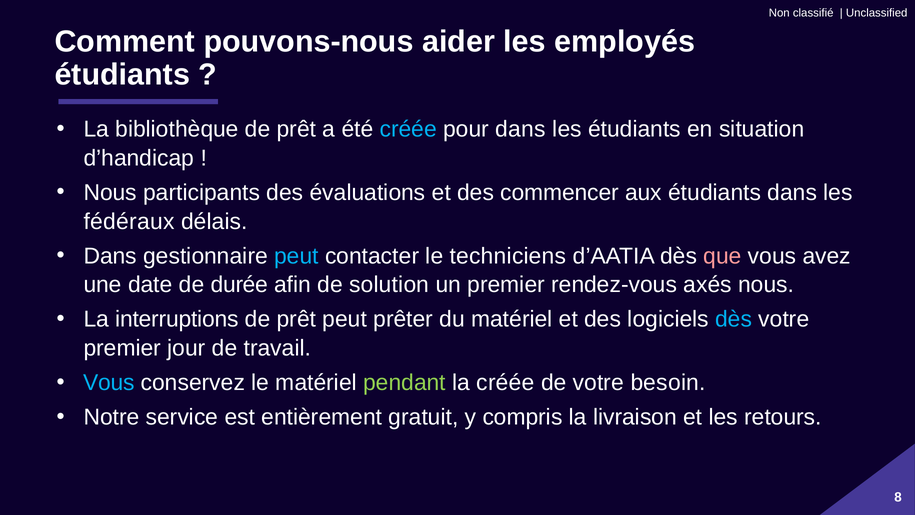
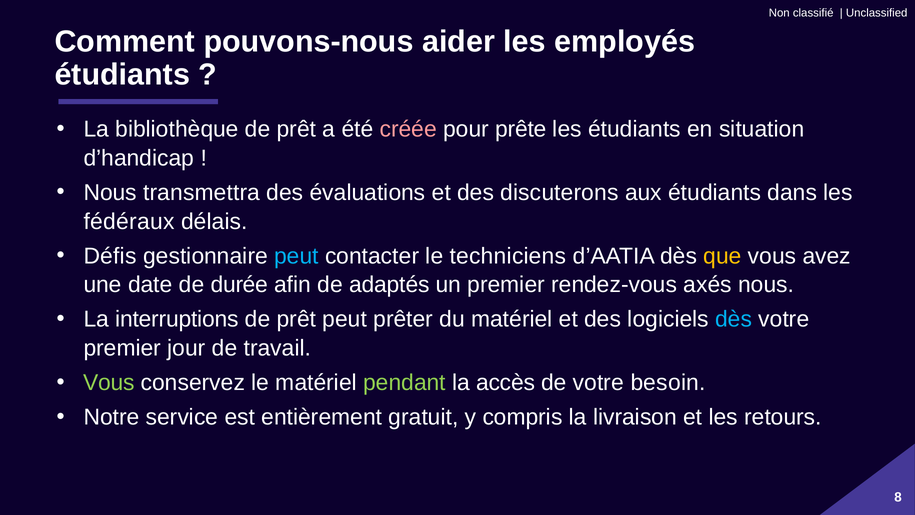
créée at (408, 129) colour: light blue -> pink
pour dans: dans -> prête
participants: participants -> transmettra
commencer: commencer -> discuterons
Dans at (110, 256): Dans -> Défis
que colour: pink -> yellow
solution: solution -> adaptés
Vous at (109, 383) colour: light blue -> light green
la créée: créée -> accès
